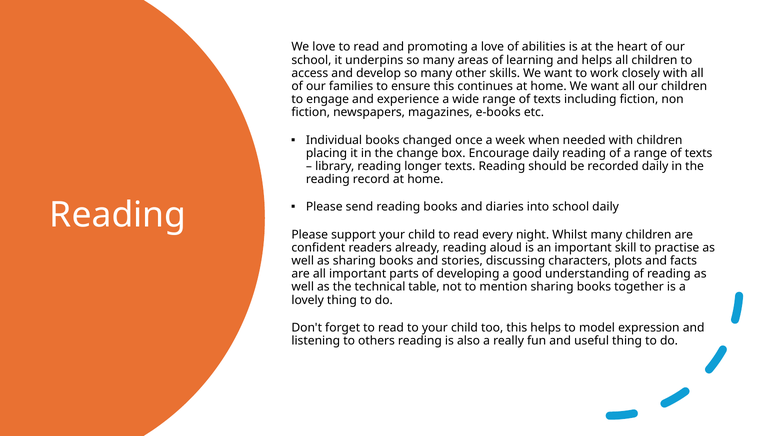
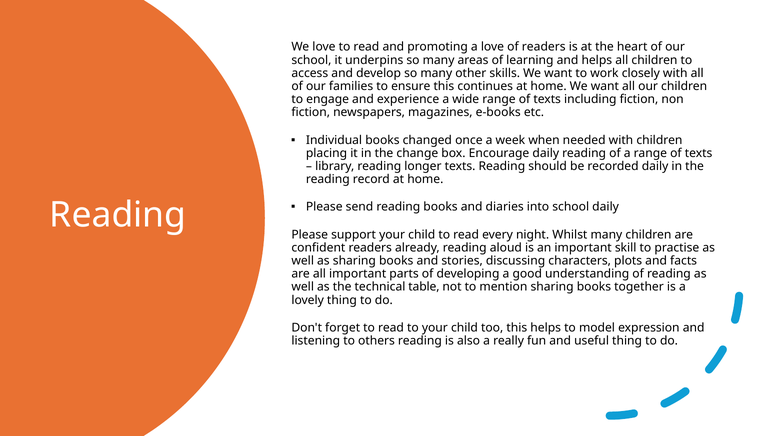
of abilities: abilities -> readers
